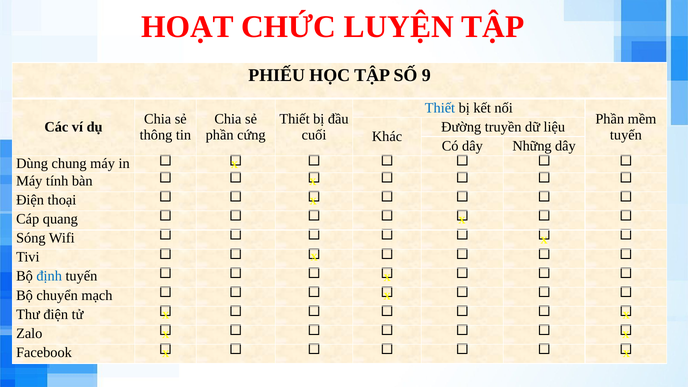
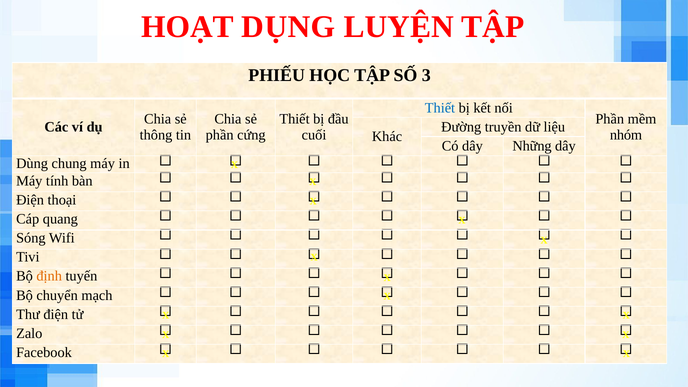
CHỨC: CHỨC -> DỤNG
9: 9 -> 3
tuyến at (626, 135): tuyến -> nhóm
định colour: blue -> orange
